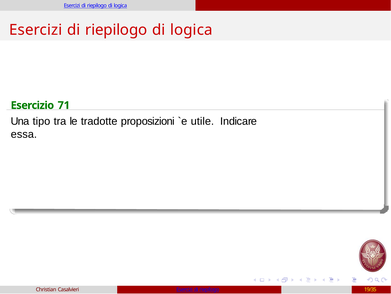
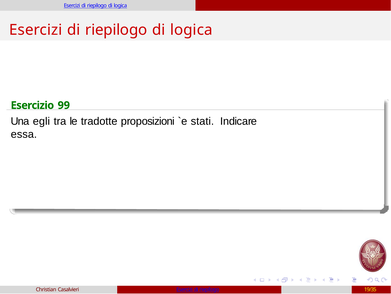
71: 71 -> 99
tipo: tipo -> egli
utile: utile -> stati
